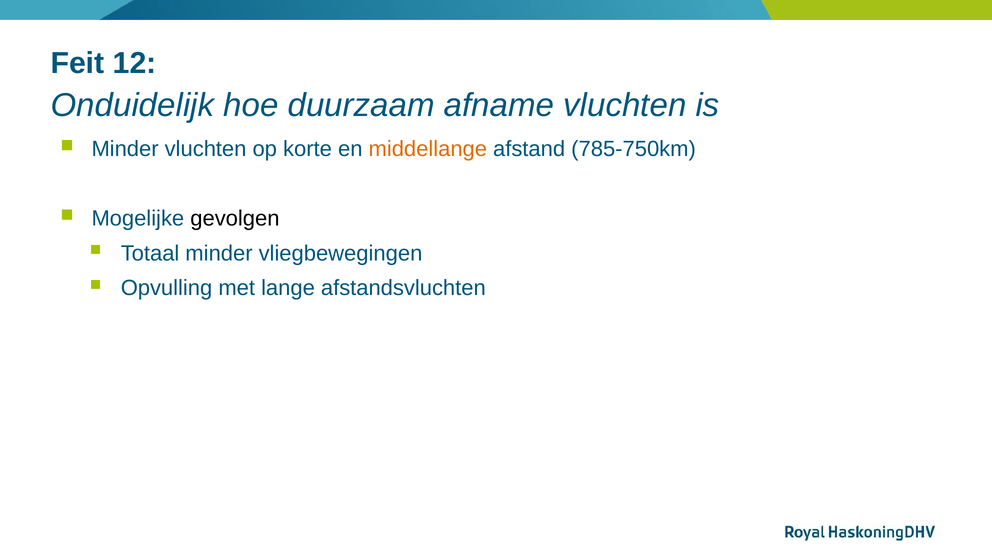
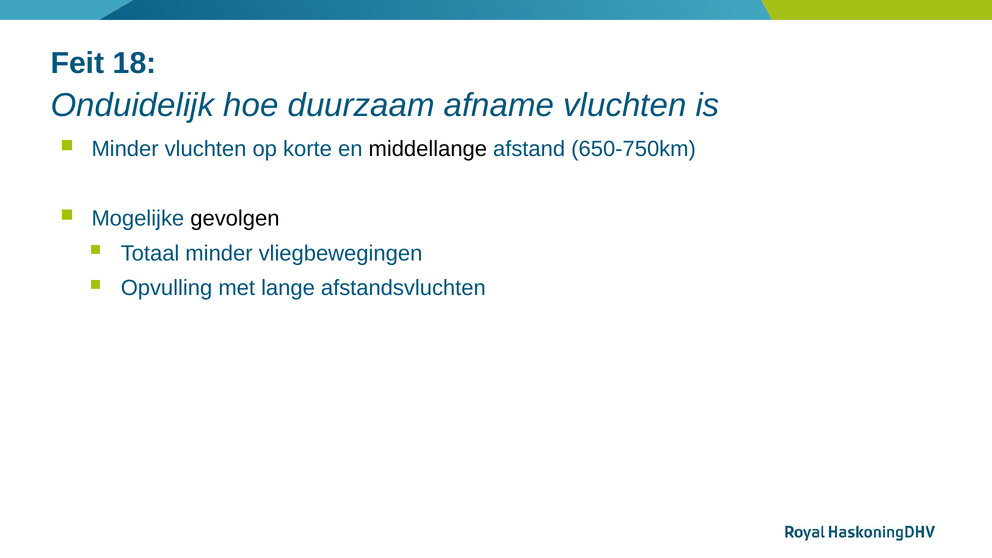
12: 12 -> 18
middellange colour: orange -> black
785-750km: 785-750km -> 650-750km
